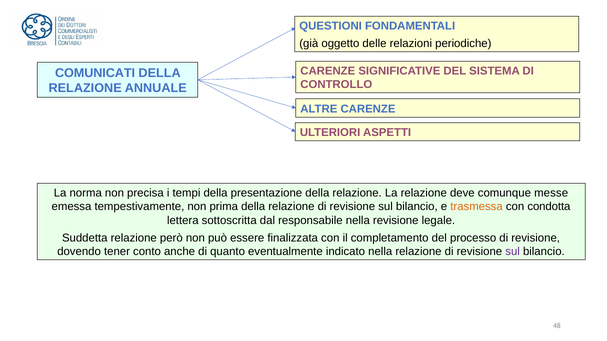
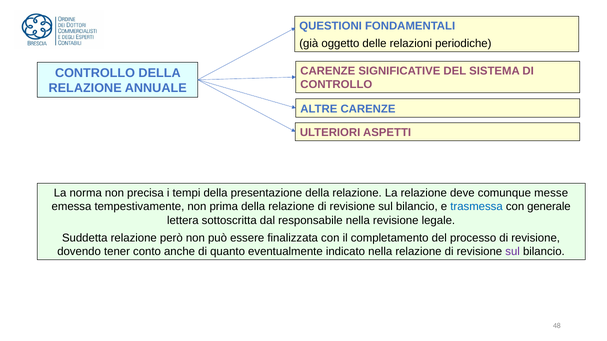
COMUNICATI at (95, 73): COMUNICATI -> CONTROLLO
trasmessa colour: orange -> blue
condotta: condotta -> generale
